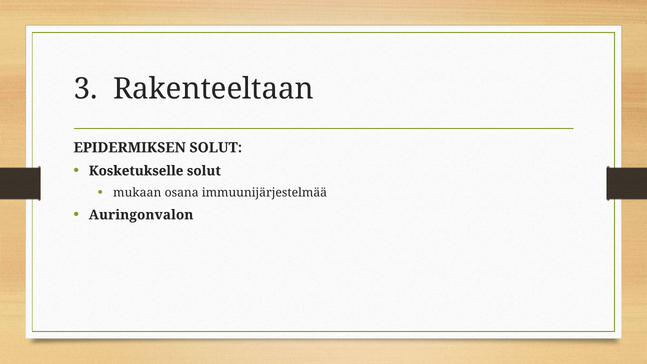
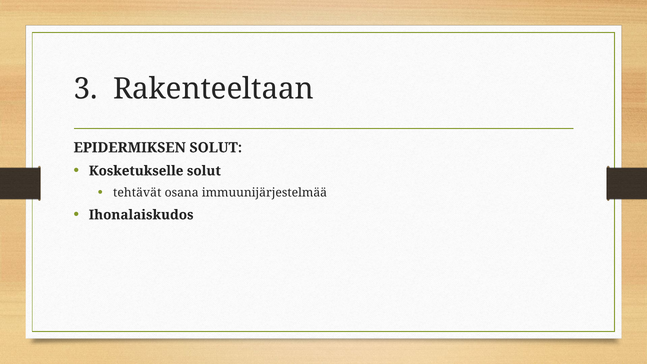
mukaan: mukaan -> tehtävät
Auringonvalon: Auringonvalon -> Ihonalaiskudos
